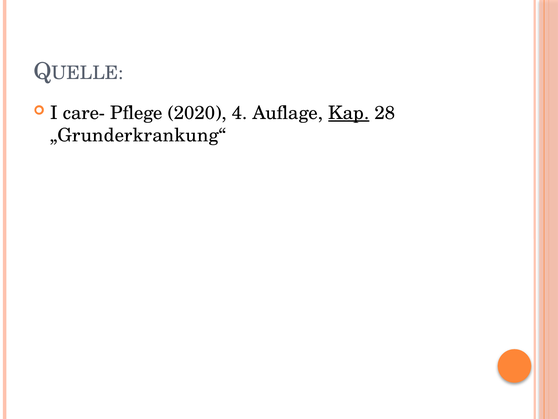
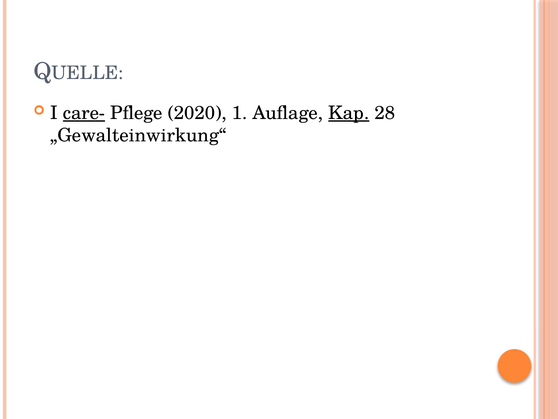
care- underline: none -> present
4: 4 -> 1
„Grunderkrankung“: „Grunderkrankung“ -> „Gewalteinwirkung“
